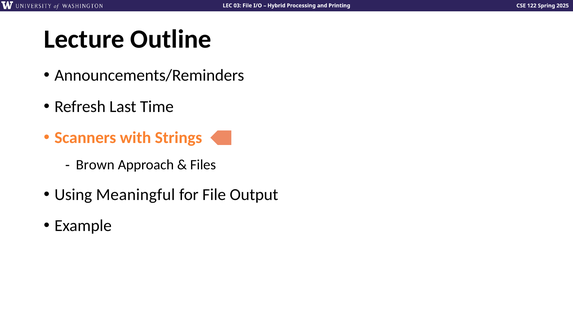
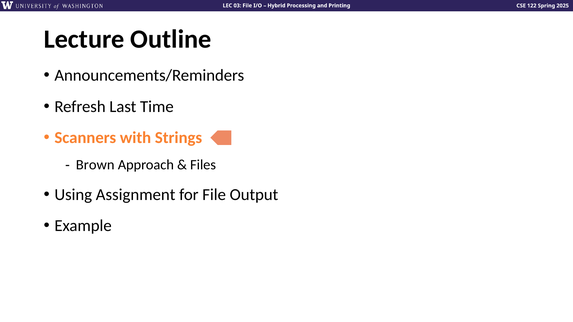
Meaningful: Meaningful -> Assignment
